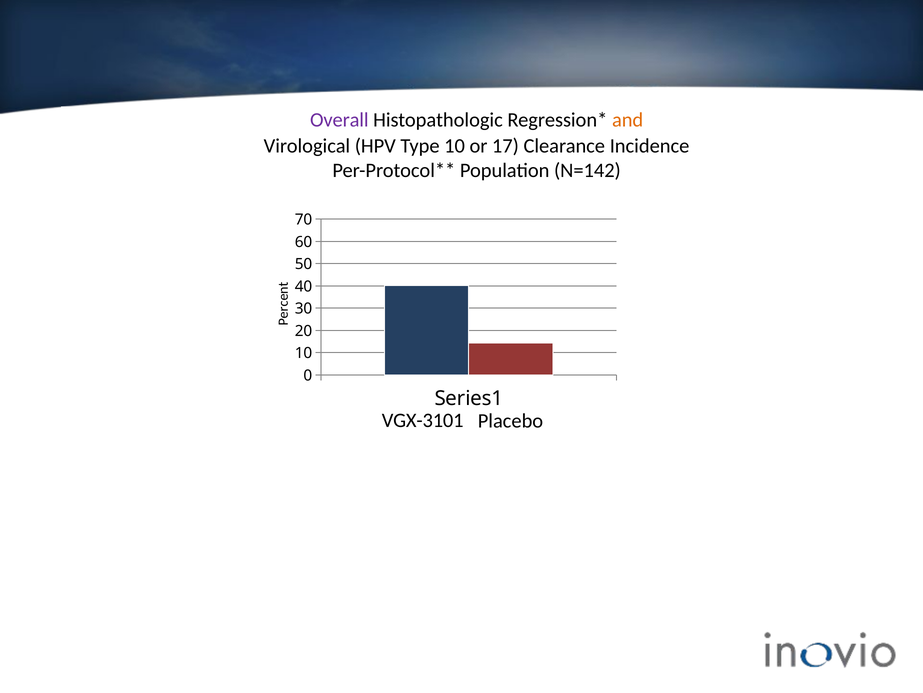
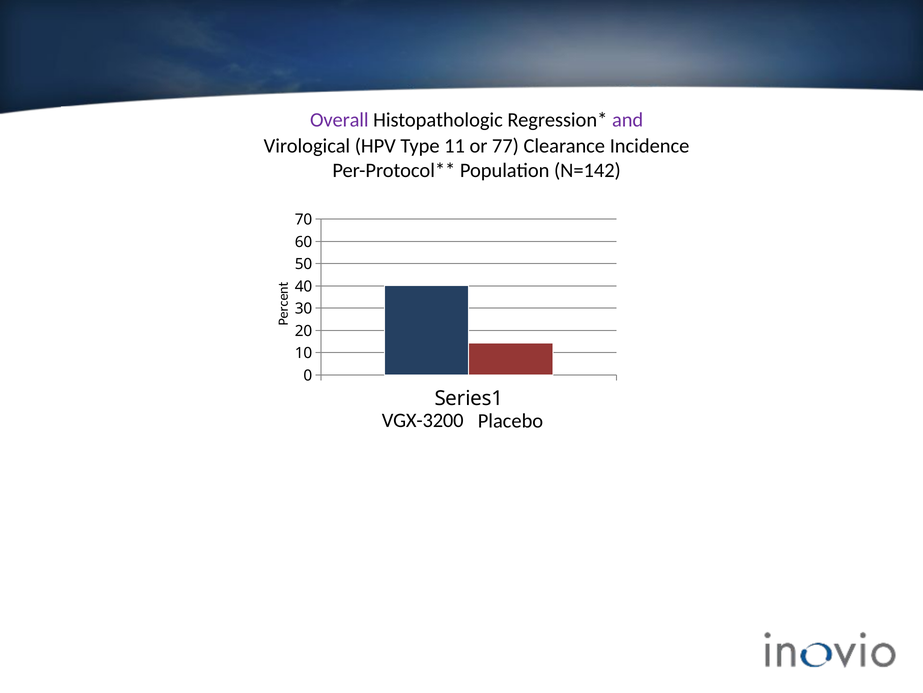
and colour: orange -> purple
Type 10: 10 -> 11
17: 17 -> 77
VGX-3101: VGX-3101 -> VGX-3200
